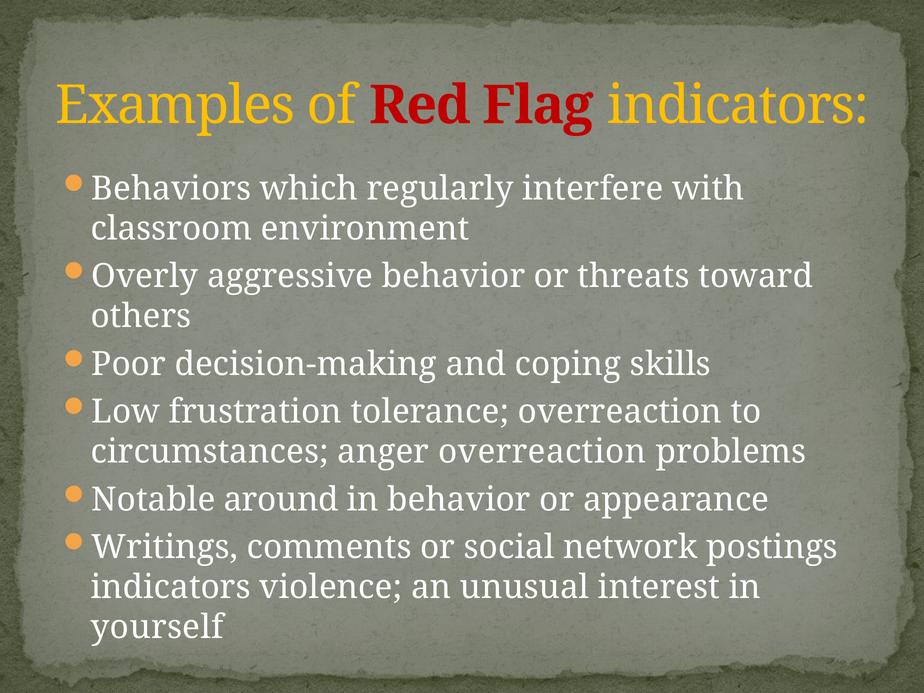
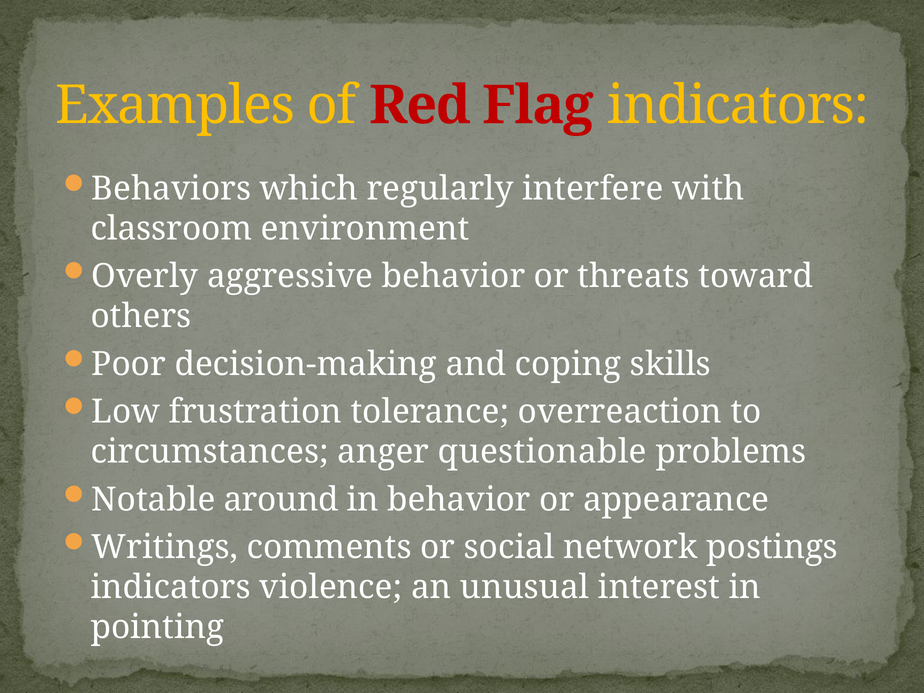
anger overreaction: overreaction -> questionable
yourself: yourself -> pointing
